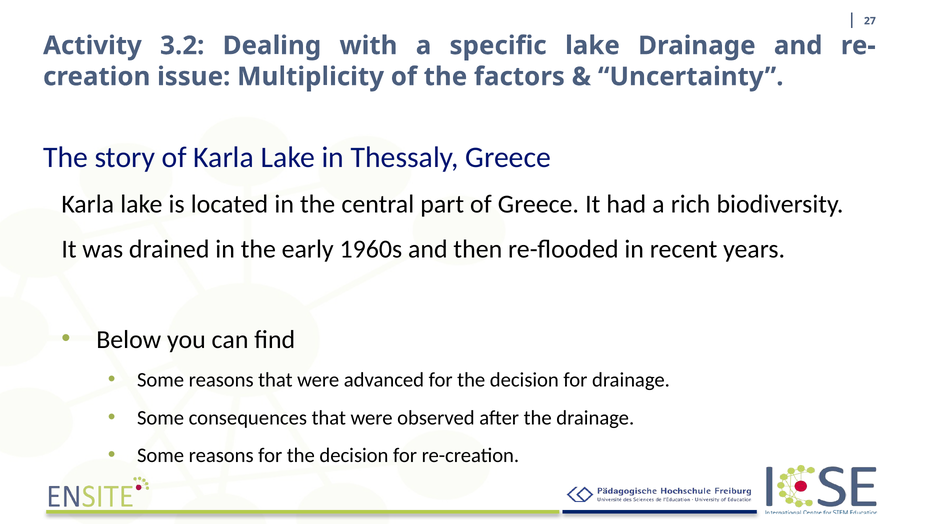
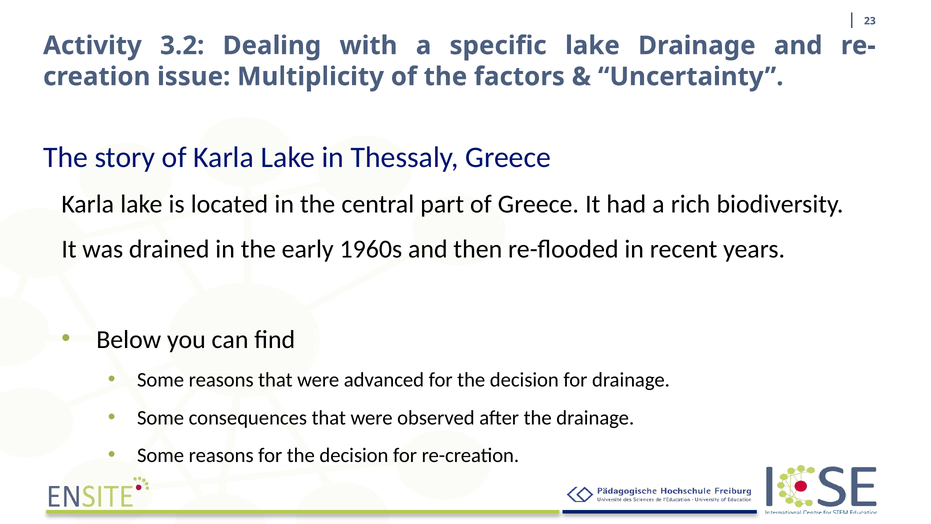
27: 27 -> 23
